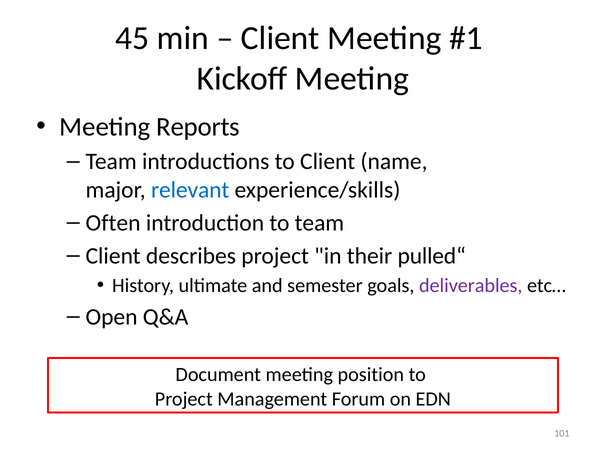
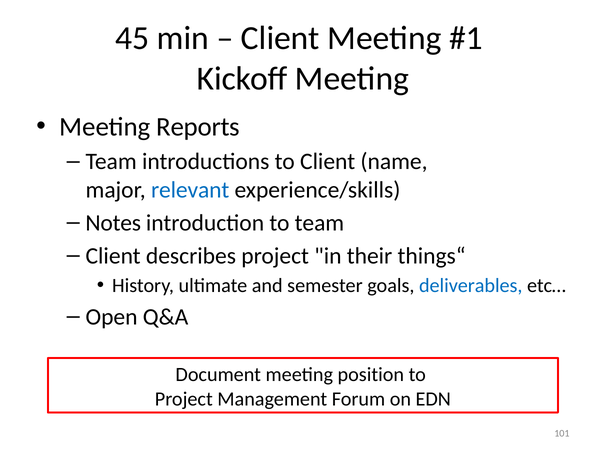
Often: Often -> Notes
pulled“: pulled“ -> things“
deliverables colour: purple -> blue
